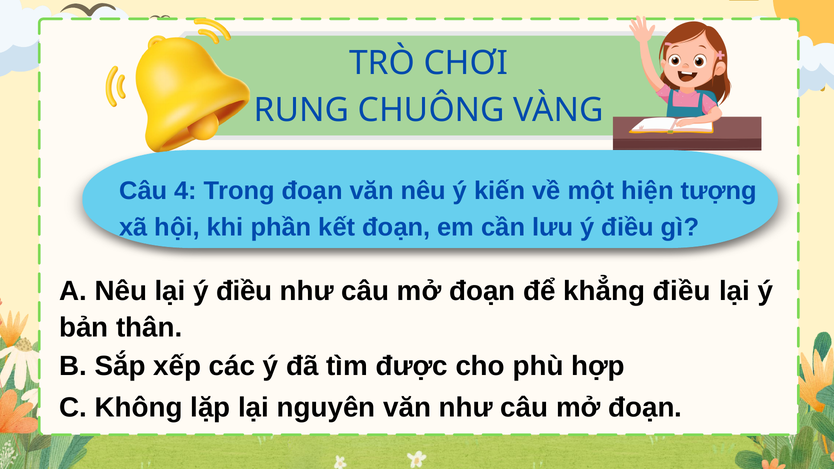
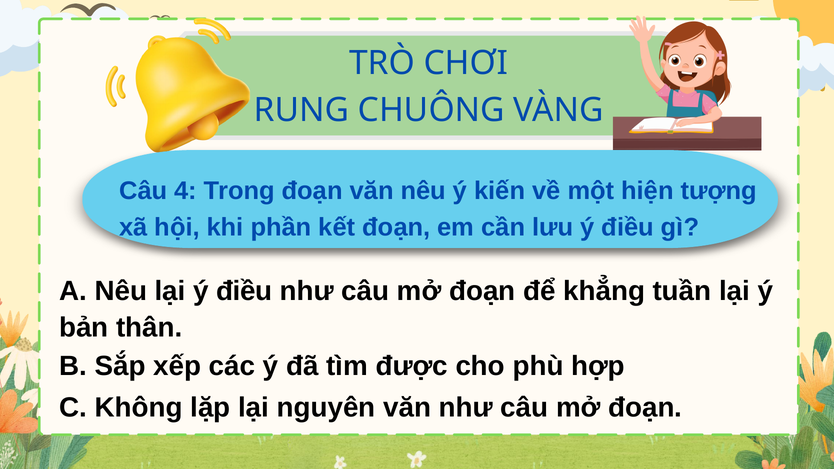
khẳng điều: điều -> tuần
